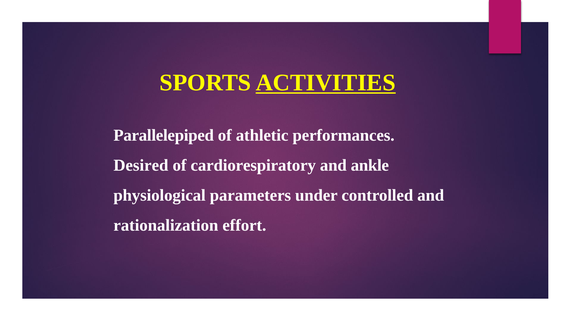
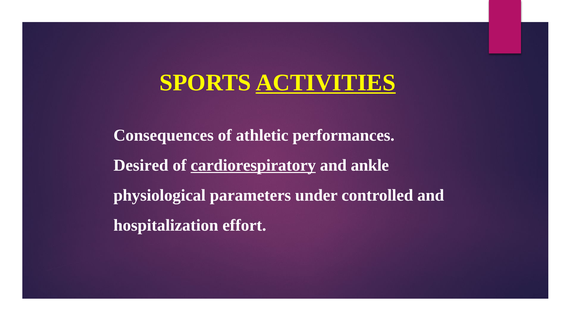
Parallelepiped: Parallelepiped -> Consequences
cardiorespiratory underline: none -> present
rationalization: rationalization -> hospitalization
